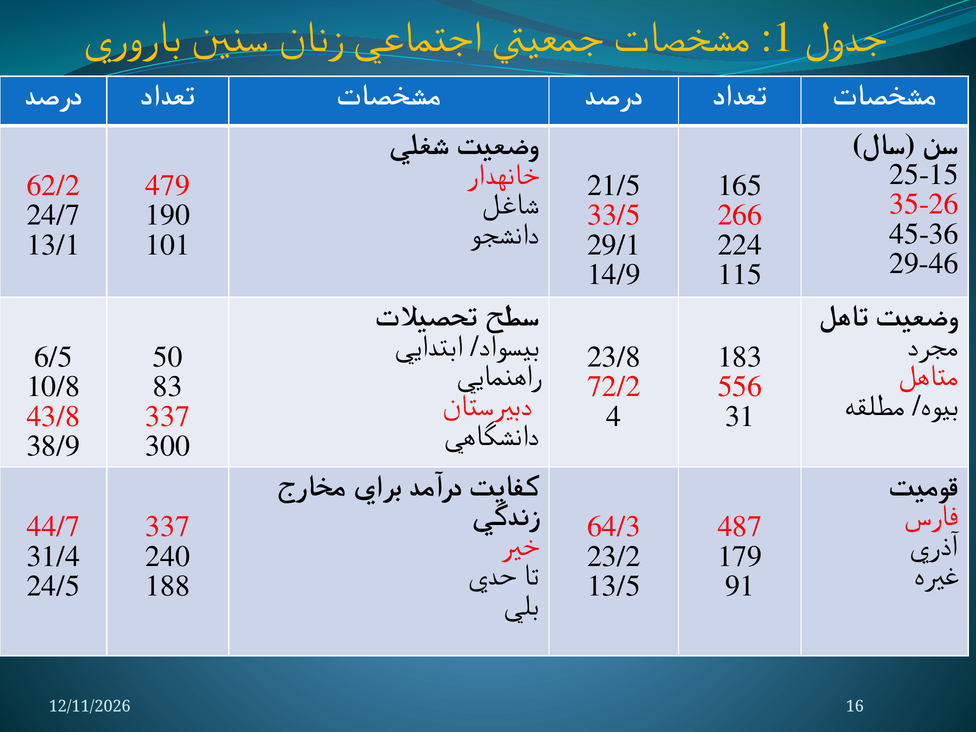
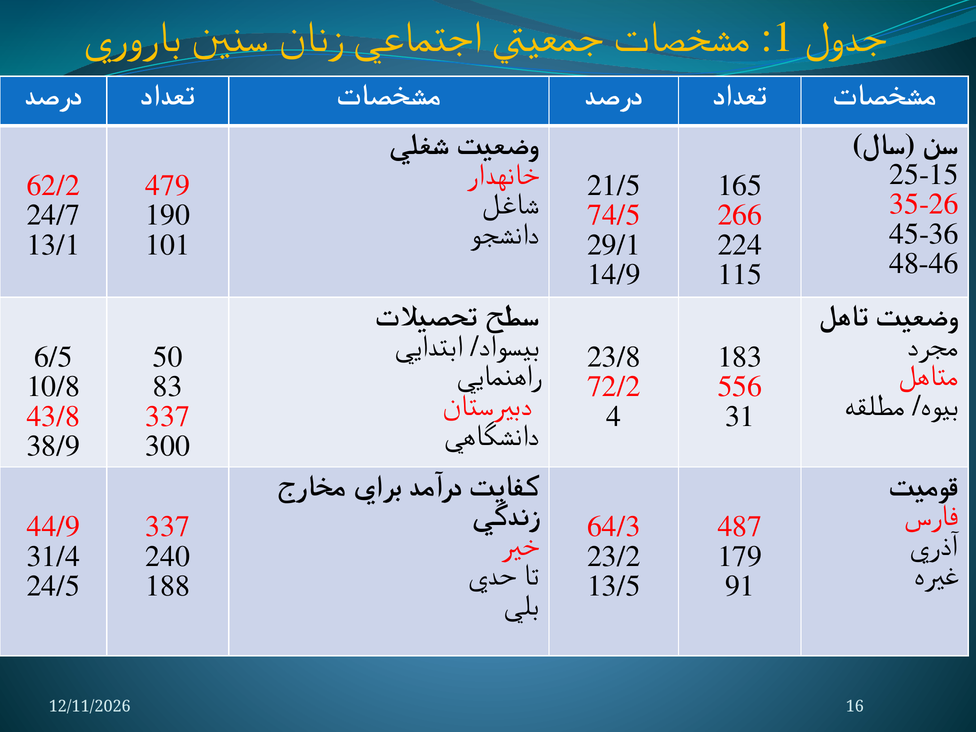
33/5: 33/5 -> 74/5
29-46: 29-46 -> 48-46
44/7: 44/7 -> 44/9
